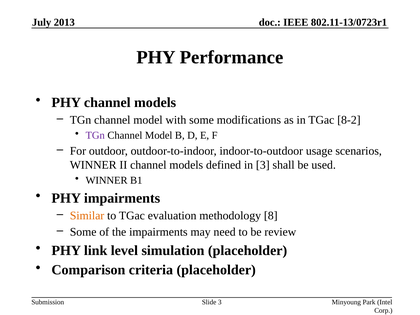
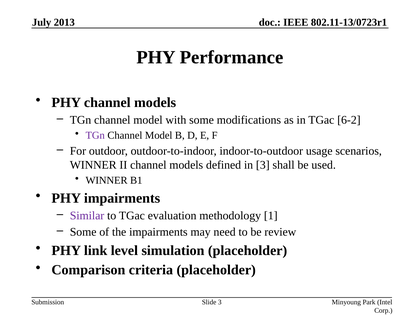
8-2: 8-2 -> 6-2
Similar colour: orange -> purple
8: 8 -> 1
